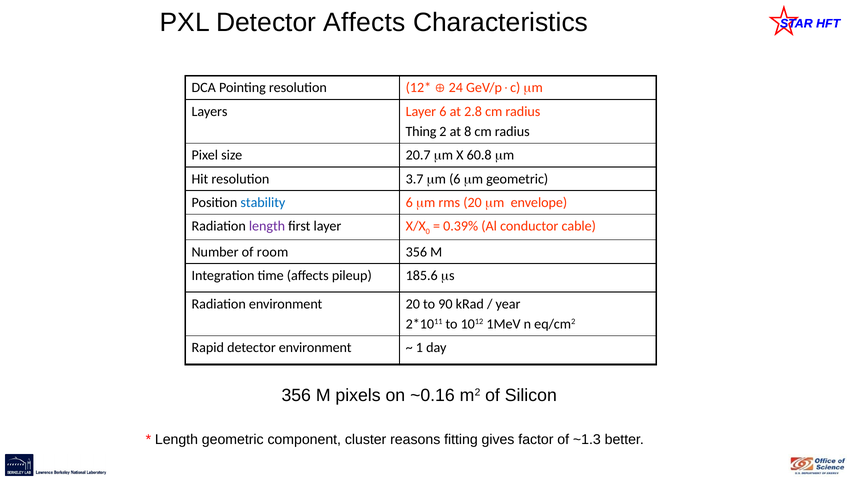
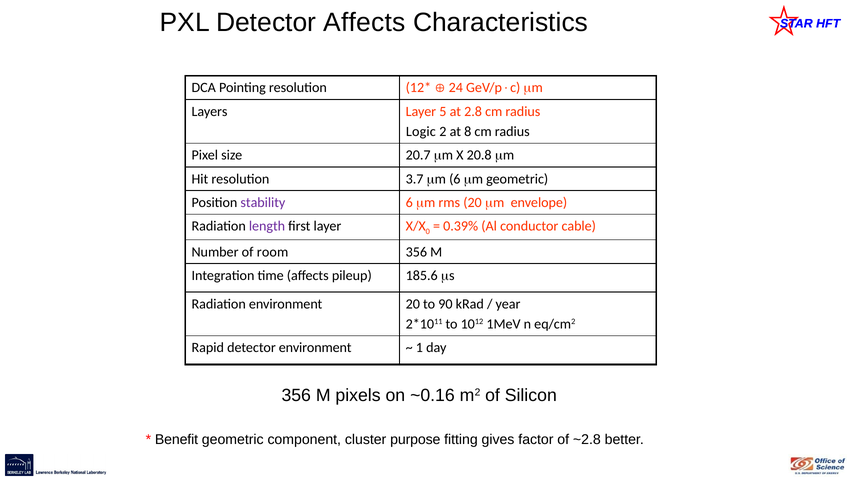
Layer 6: 6 -> 5
Thing: Thing -> Logic
60.8: 60.8 -> 20.8
stability colour: blue -> purple
Length at (176, 439): Length -> Benefit
reasons: reasons -> purpose
~1.3: ~1.3 -> ~2.8
